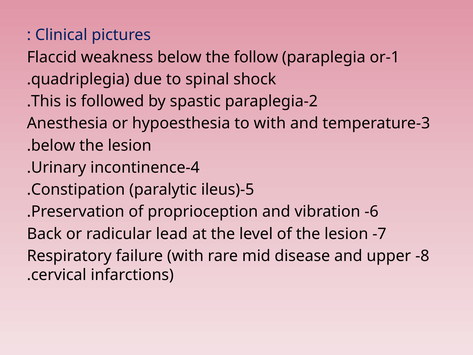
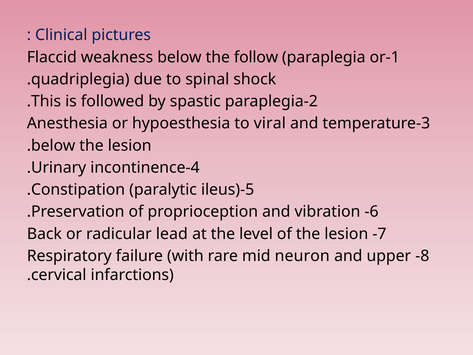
to with: with -> viral
disease: disease -> neuron
